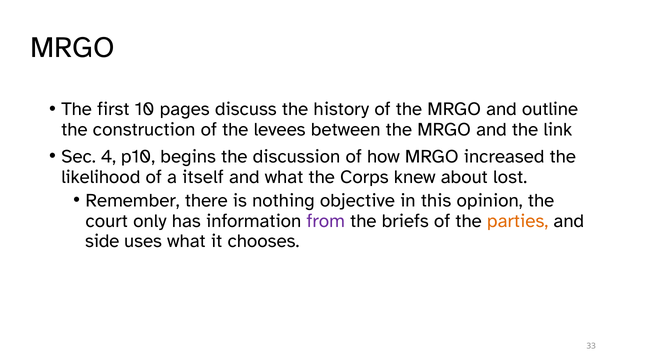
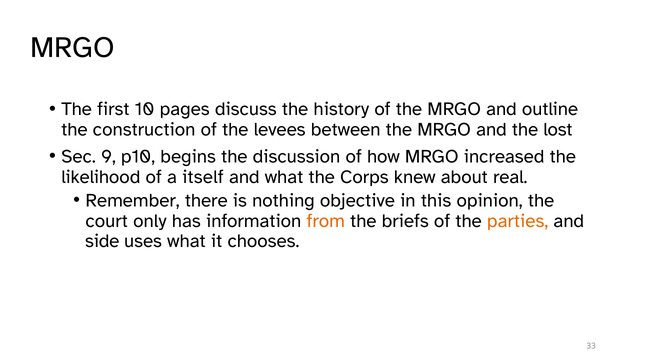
link: link -> lost
4: 4 -> 9
lost: lost -> real
from colour: purple -> orange
